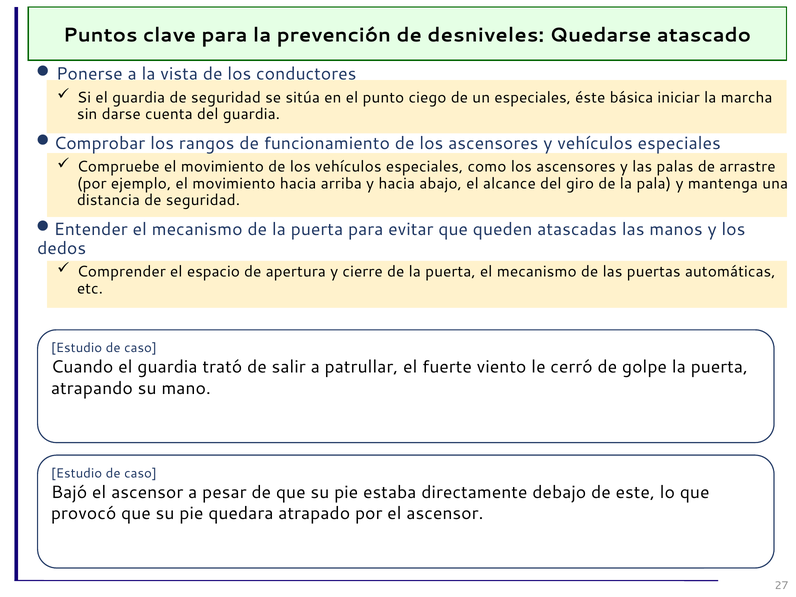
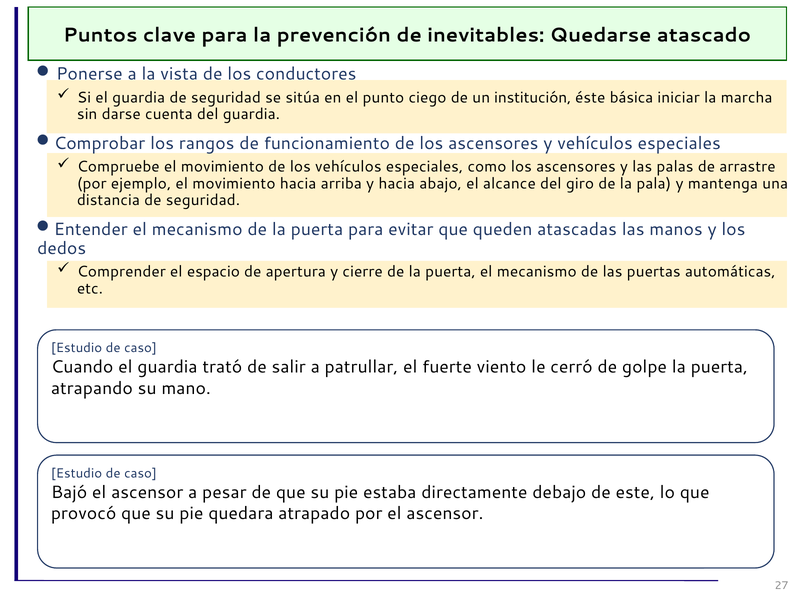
desniveles: desniveles -> inevitables
un especiales: especiales -> institución
